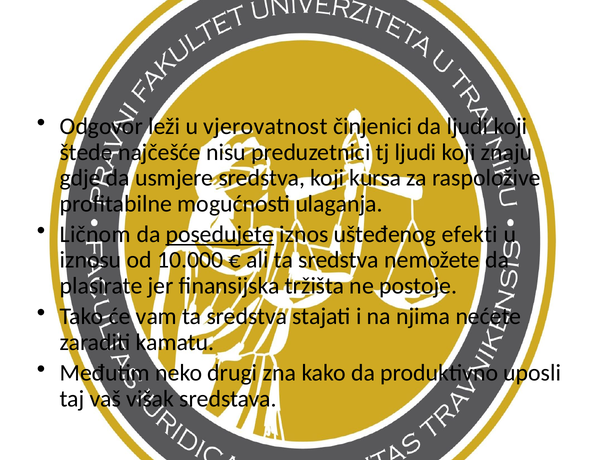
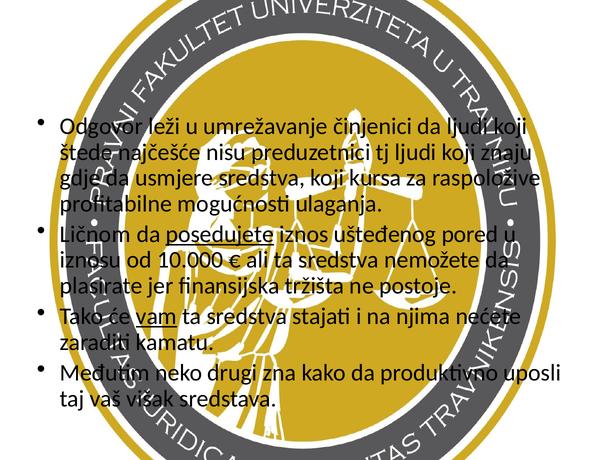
vjerovatnost: vjerovatnost -> umrežavanje
efekti: efekti -> pored
vam underline: none -> present
